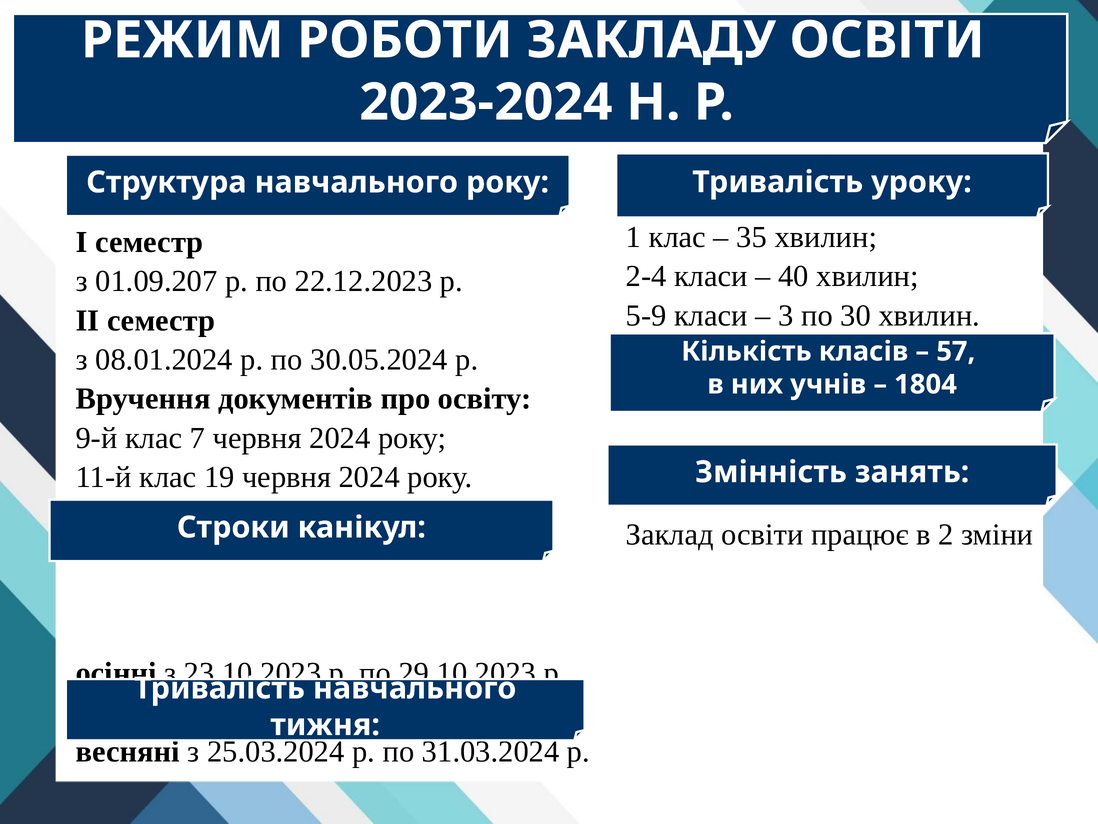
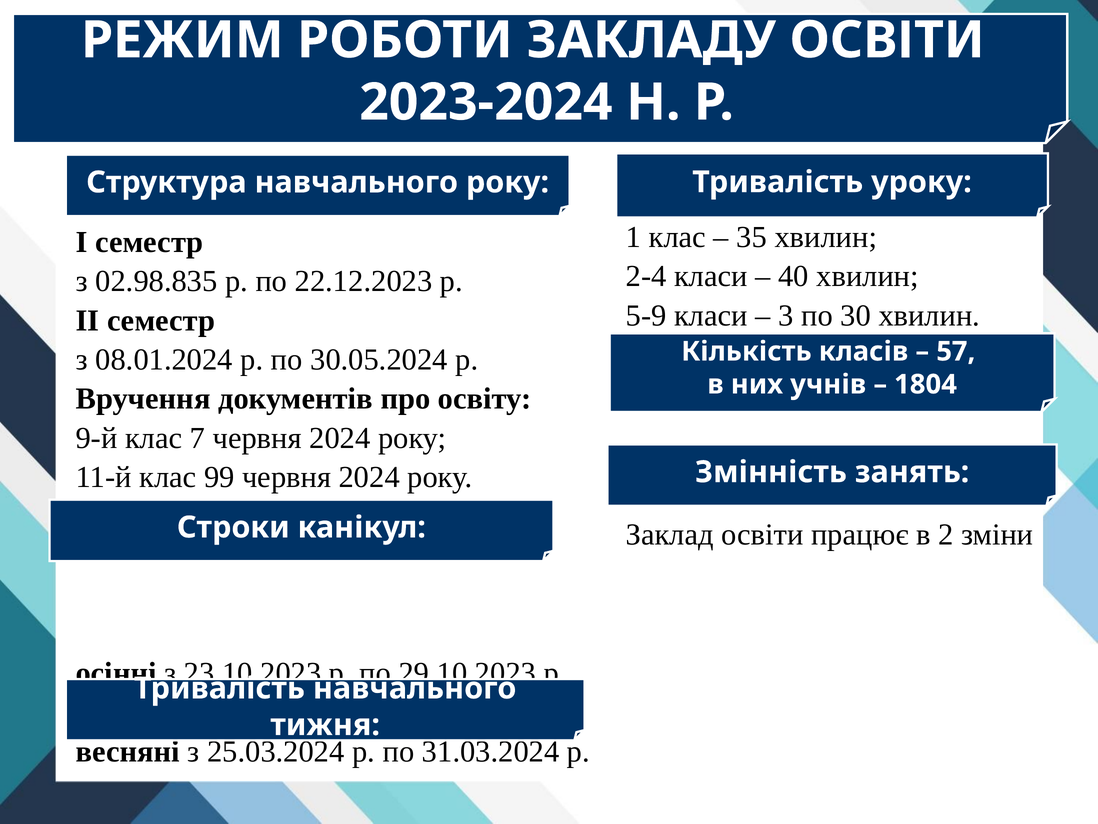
01.09.207: 01.09.207 -> 02.98.835
19: 19 -> 99
